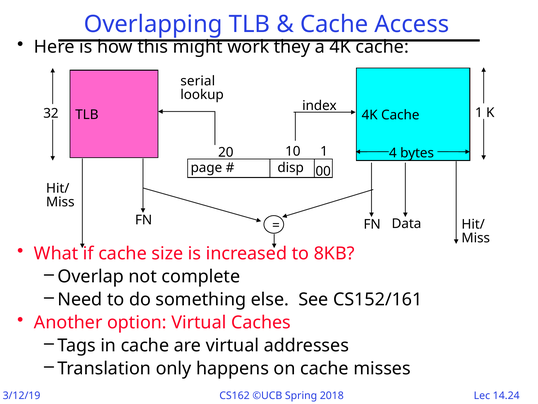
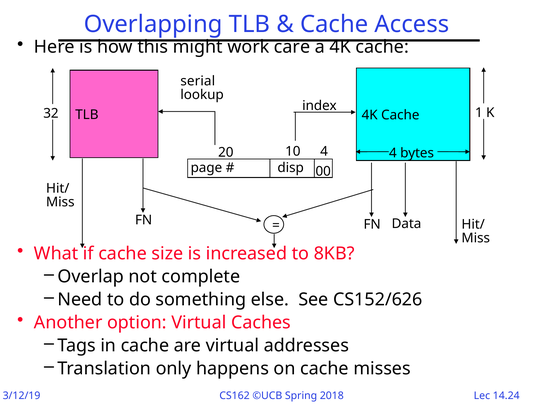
they: they -> care
10 1: 1 -> 4
CS152/161: CS152/161 -> CS152/626
